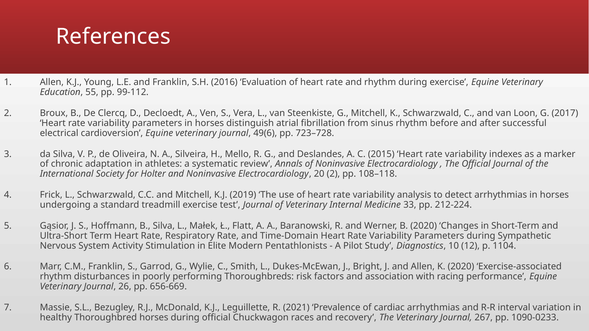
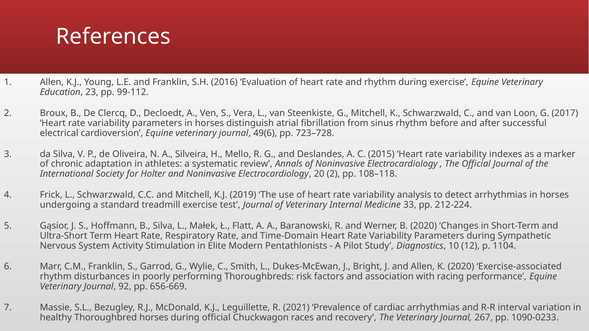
55: 55 -> 23
26: 26 -> 92
